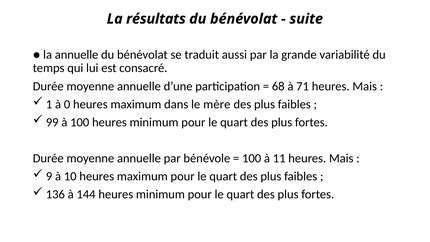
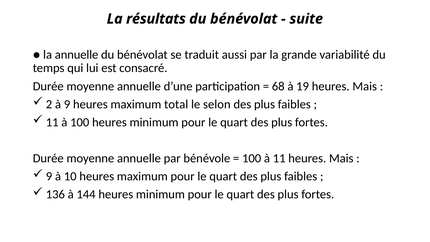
71: 71 -> 19
1: 1 -> 2
à 0: 0 -> 9
dans: dans -> total
mère: mère -> selon
99 at (52, 122): 99 -> 11
